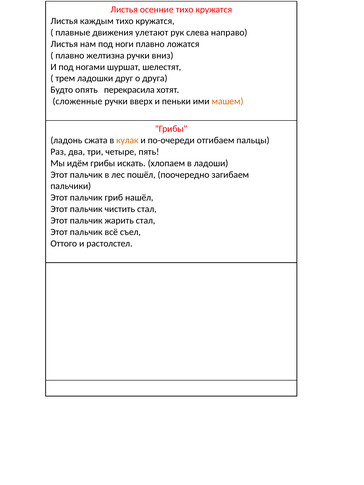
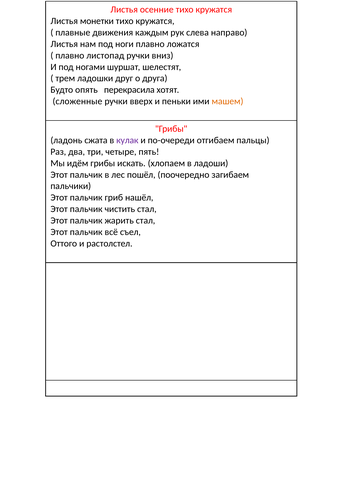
каждым: каждым -> монетки
улетают: улетают -> каждым
желтизна: желтизна -> листопад
кулак colour: orange -> purple
